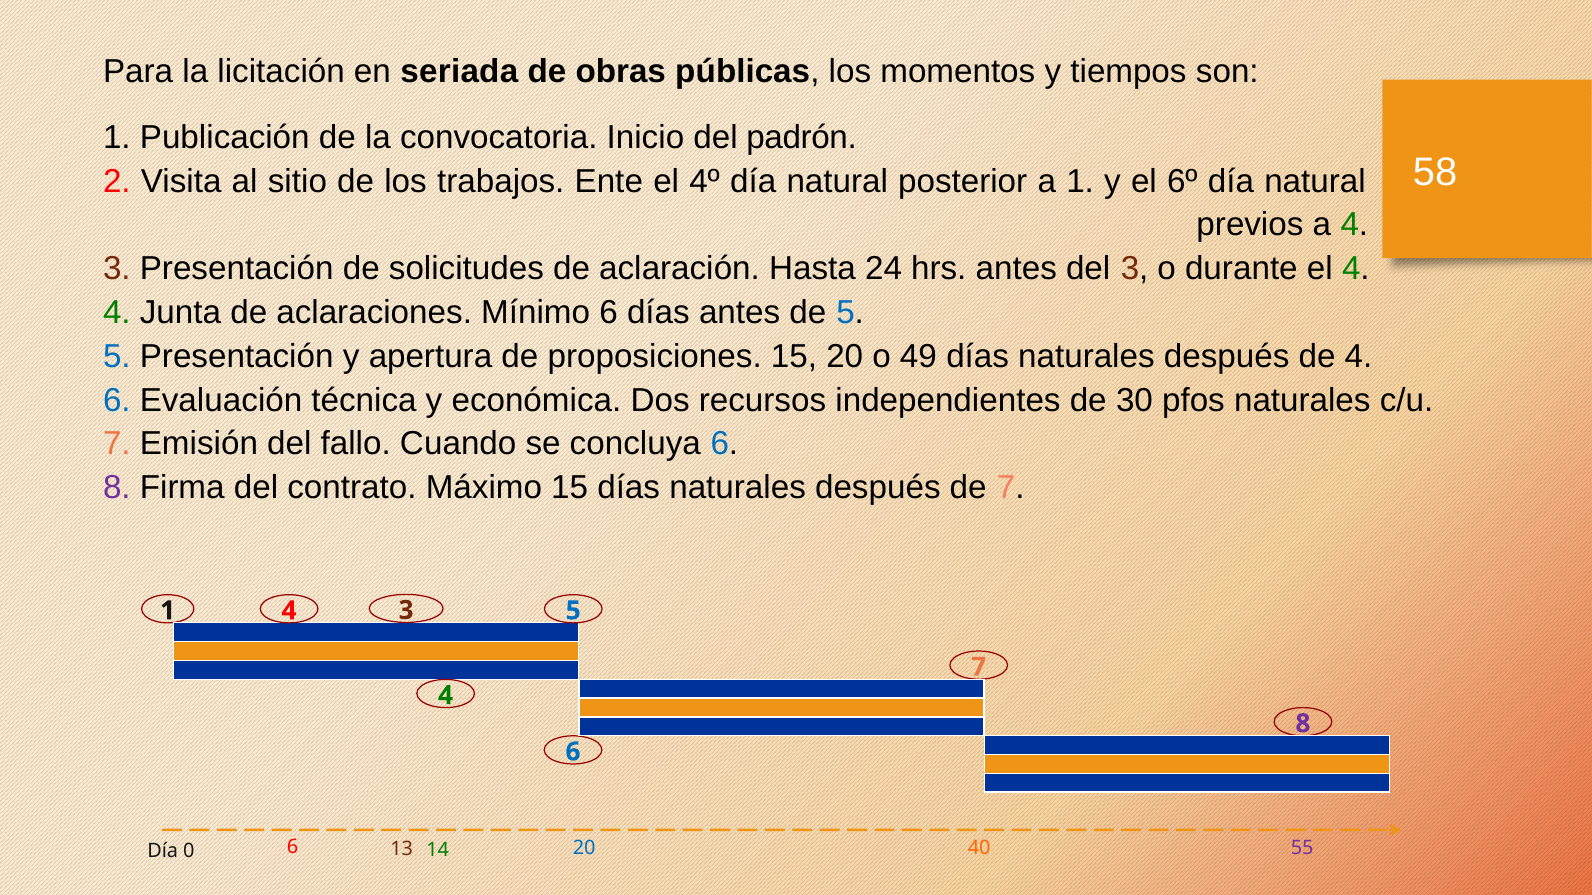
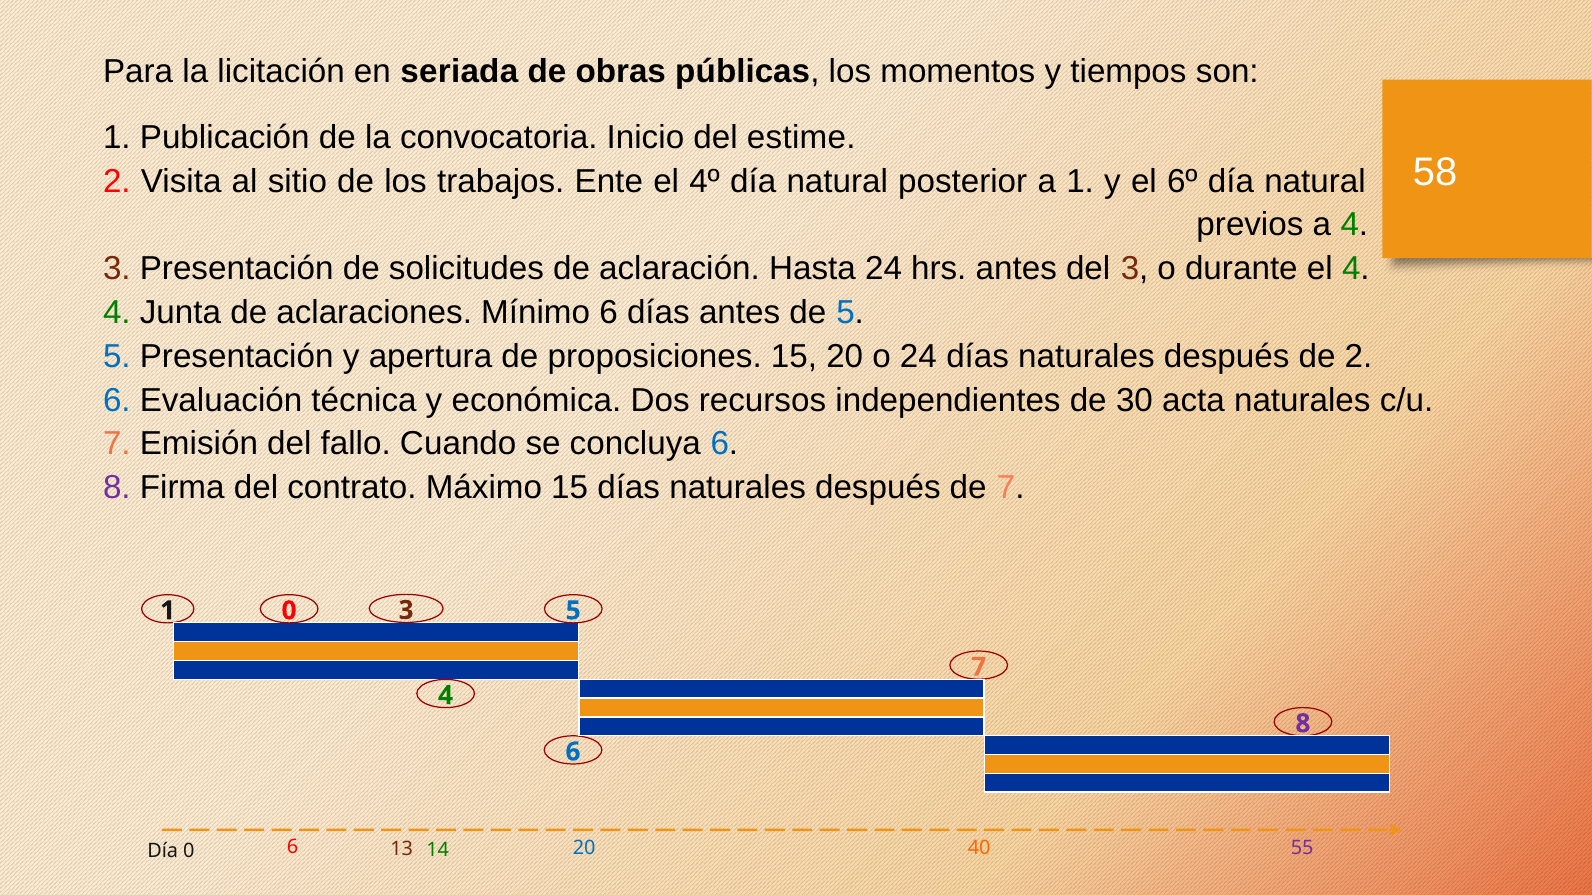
padrón: padrón -> estime
o 49: 49 -> 24
de 4: 4 -> 2
pfos: pfos -> acta
1 4: 4 -> 0
